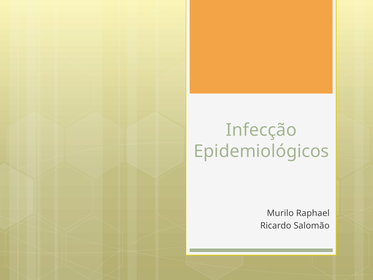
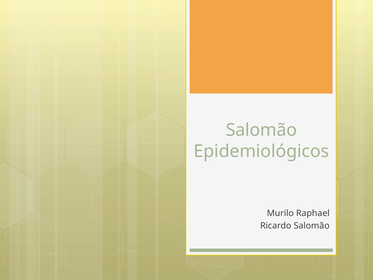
Infecção at (261, 130): Infecção -> Salomão
